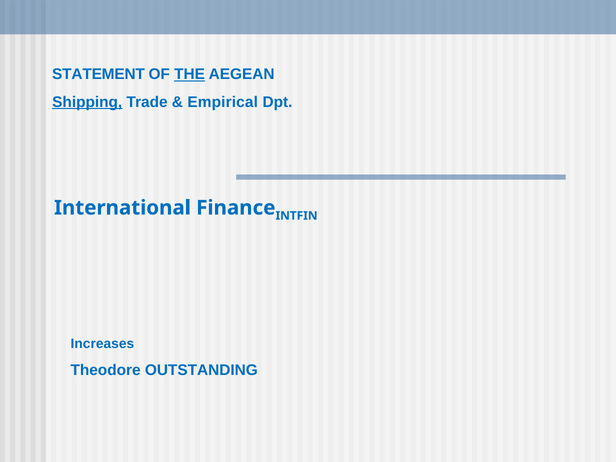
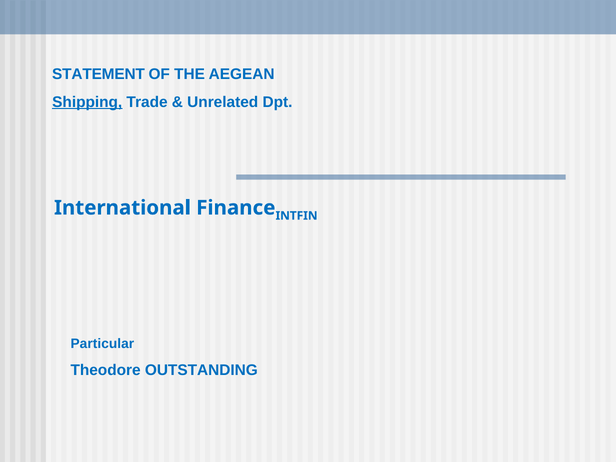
THE underline: present -> none
Empirical: Empirical -> Unrelated
Increases: Increases -> Particular
